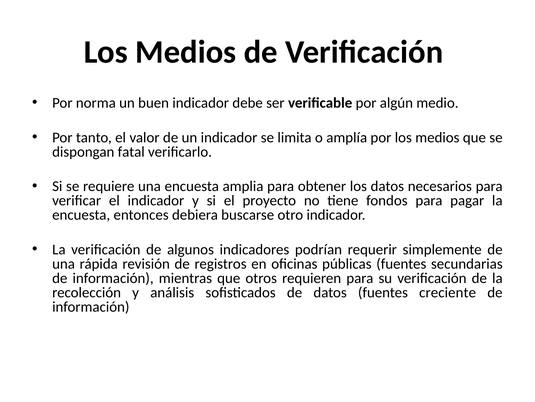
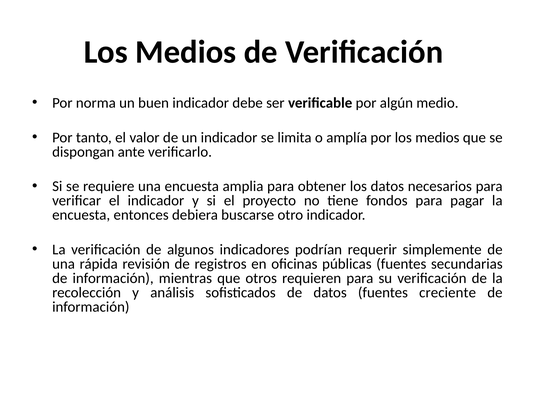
fatal: fatal -> ante
